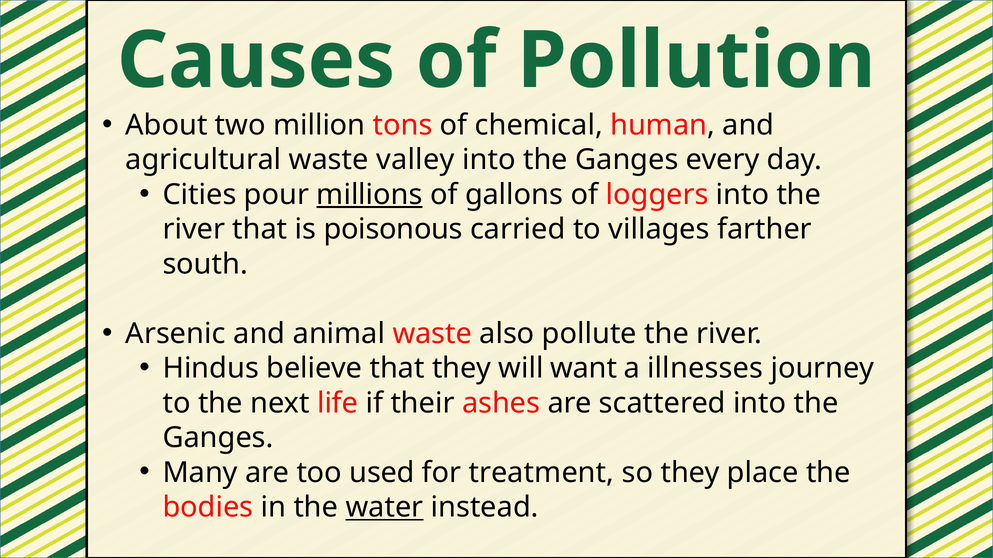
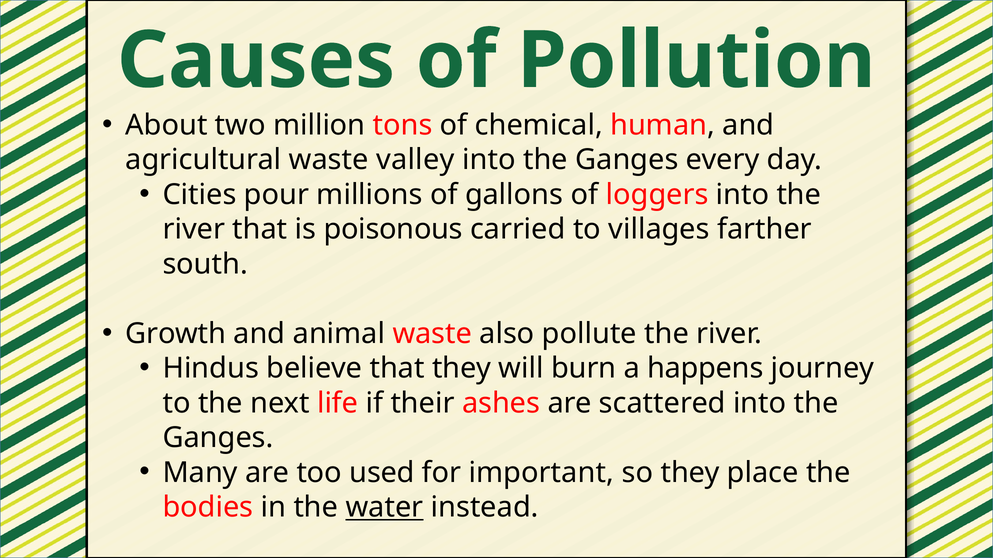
millions underline: present -> none
Arsenic: Arsenic -> Growth
want: want -> burn
illnesses: illnesses -> happens
treatment: treatment -> important
